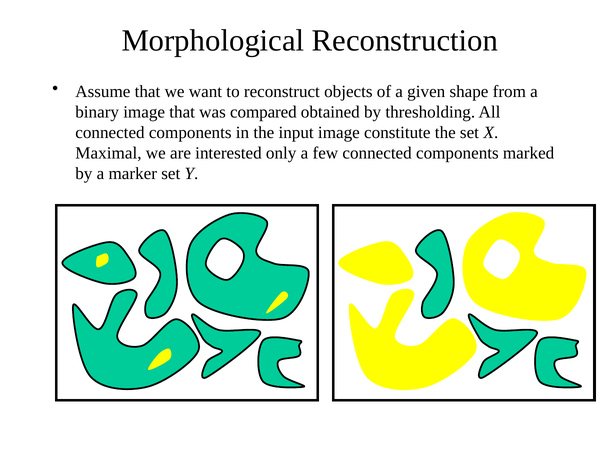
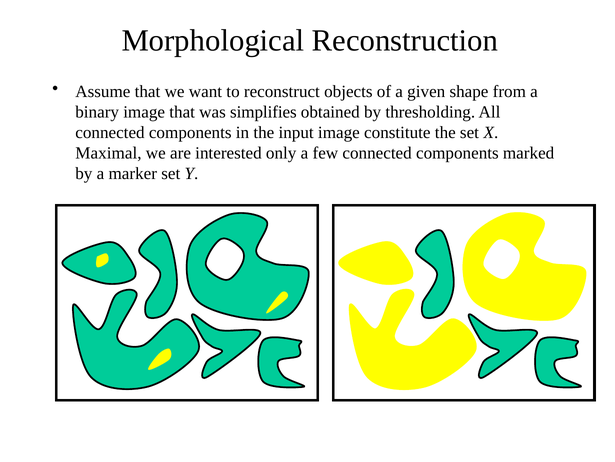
compared: compared -> simplifies
